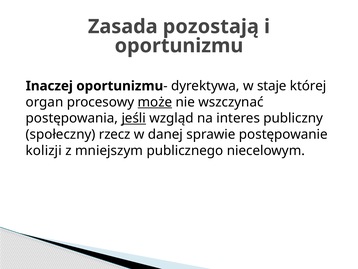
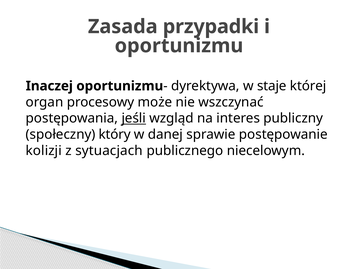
pozostają: pozostają -> przypadki
może underline: present -> none
rzecz: rzecz -> który
mniejszym: mniejszym -> sytuacjach
